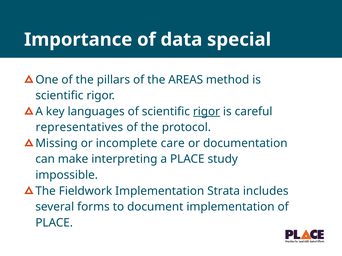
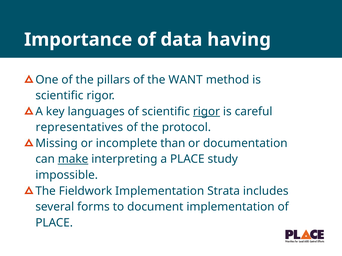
special: special -> having
AREAS: AREAS -> WANT
care: care -> than
make underline: none -> present
